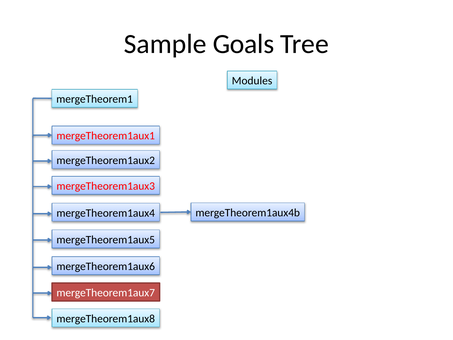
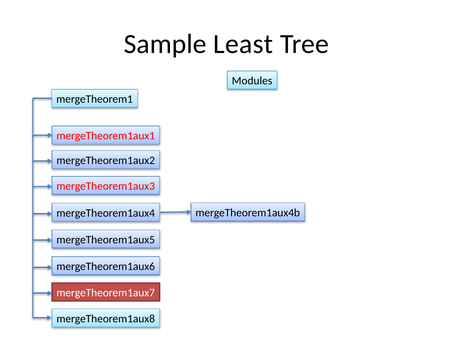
Goals: Goals -> Least
